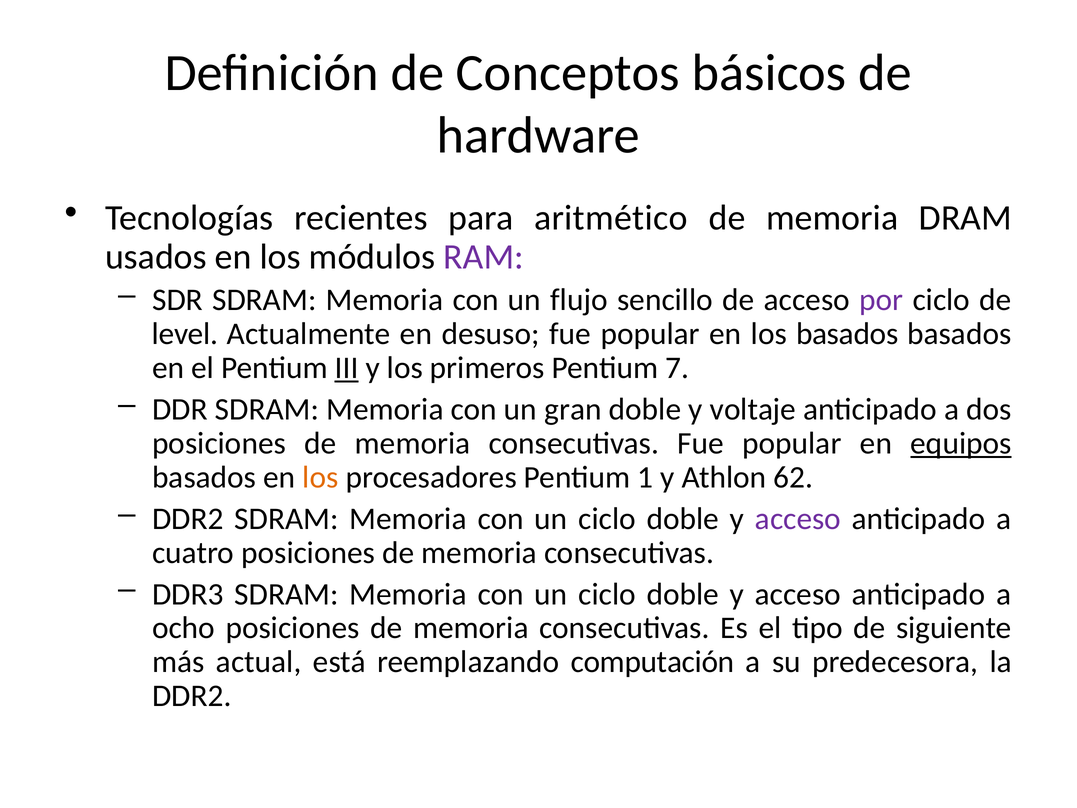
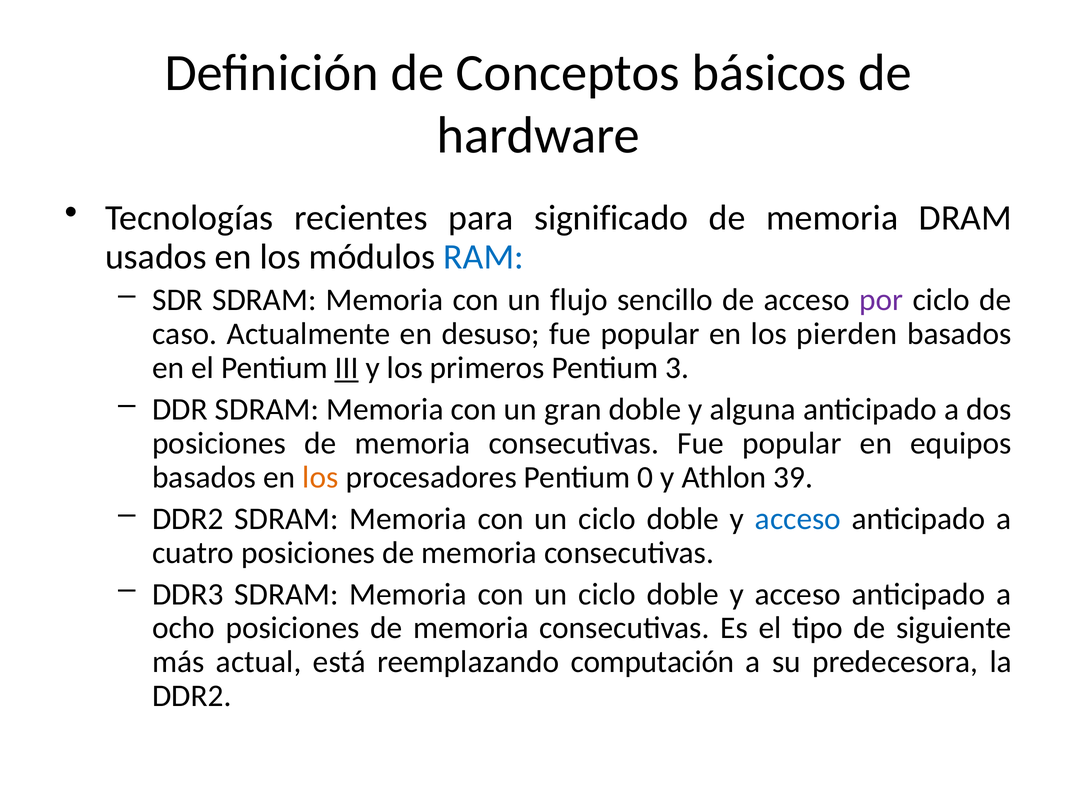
aritmético: aritmético -> significado
RAM colour: purple -> blue
level: level -> caso
los basados: basados -> pierden
7: 7 -> 3
voltaje: voltaje -> alguna
equipos underline: present -> none
1: 1 -> 0
62: 62 -> 39
acceso at (798, 519) colour: purple -> blue
